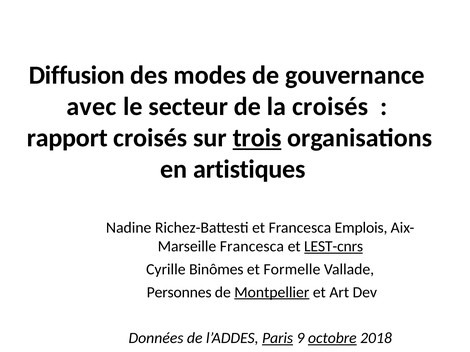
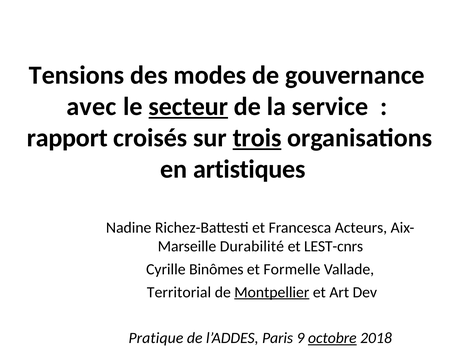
Diffusion: Diffusion -> Tensions
secteur underline: none -> present
la croisés: croisés -> service
Emplois: Emplois -> Acteurs
Francesca at (252, 247): Francesca -> Durabilité
LEST-cnrs underline: present -> none
Personnes: Personnes -> Territorial
Données: Données -> Pratique
Paris underline: present -> none
